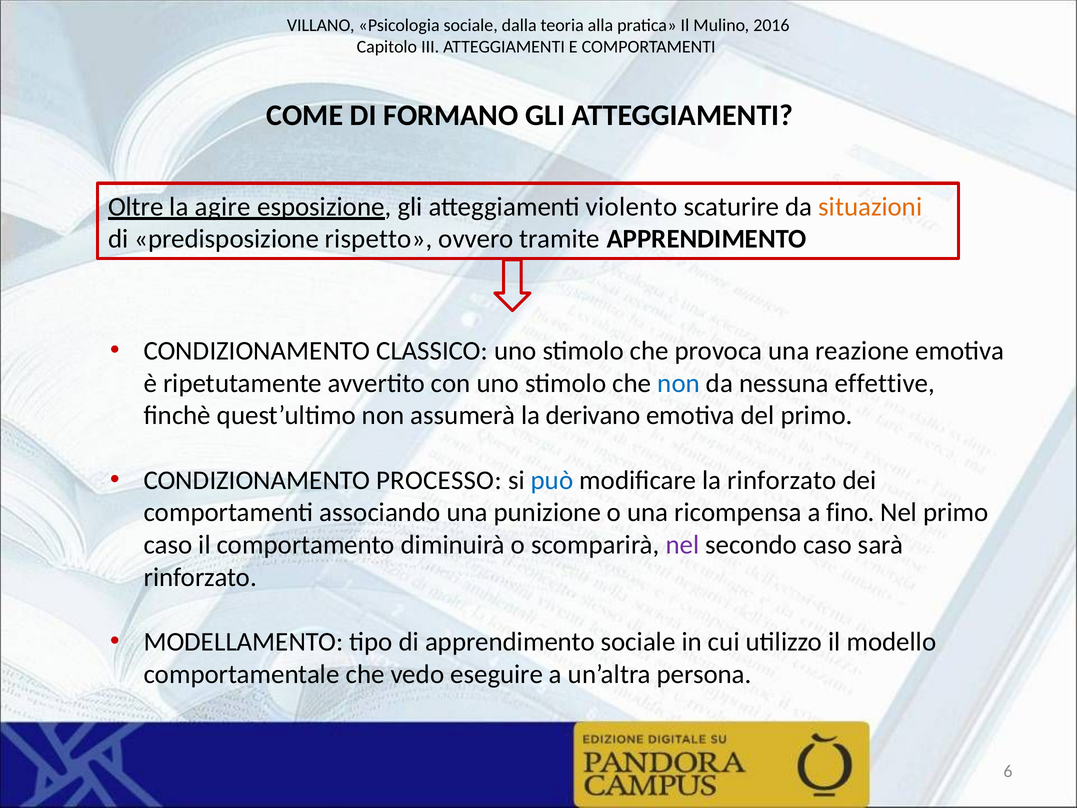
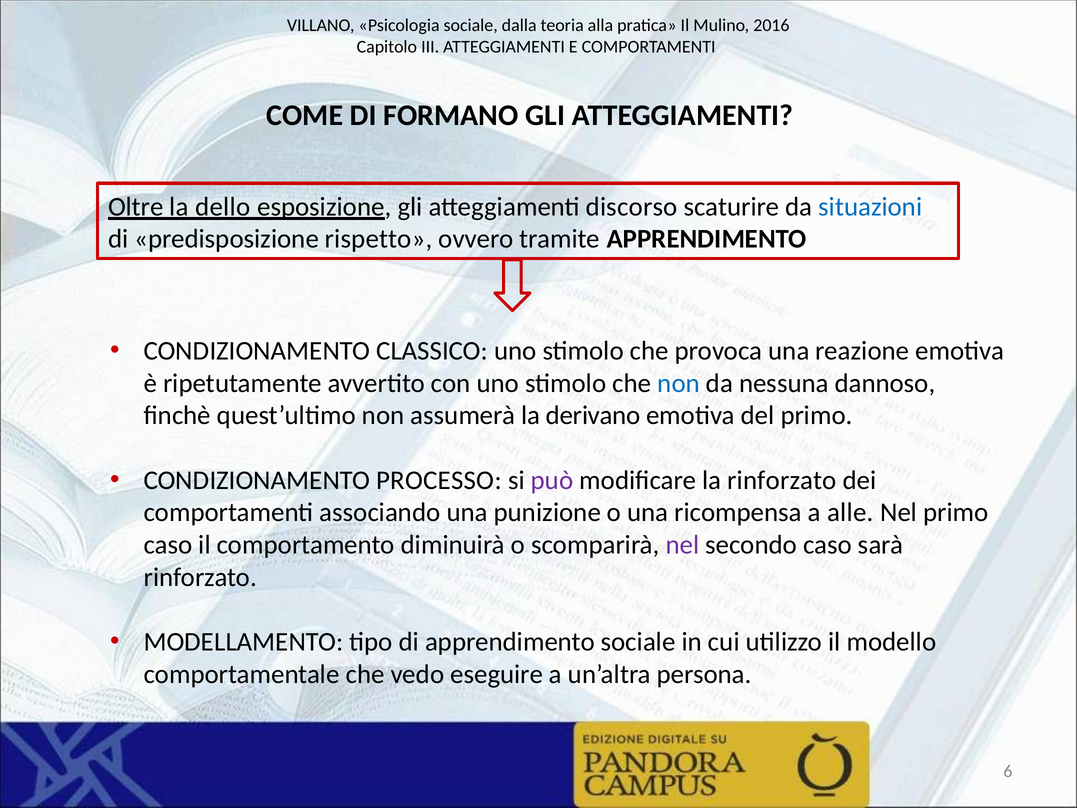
agire: agire -> dello
violento: violento -> discorso
situazioni colour: orange -> blue
effettive: effettive -> dannoso
può colour: blue -> purple
fino: fino -> alle
